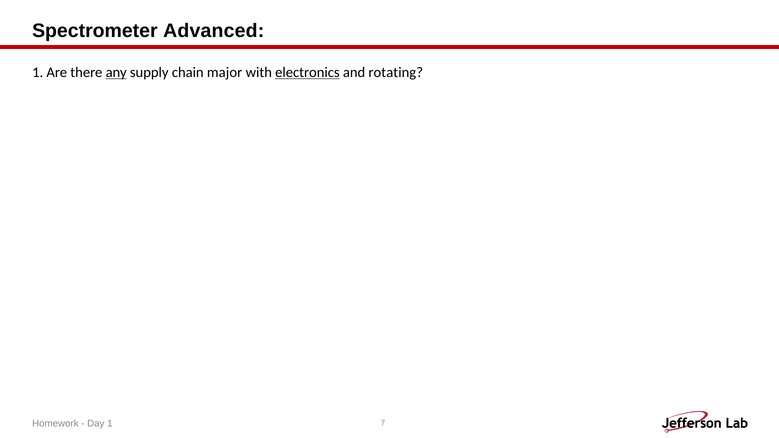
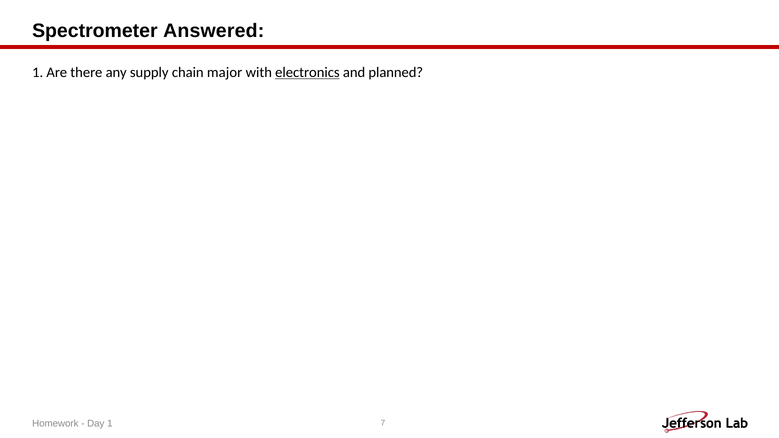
Advanced: Advanced -> Answered
any underline: present -> none
rotating: rotating -> planned
